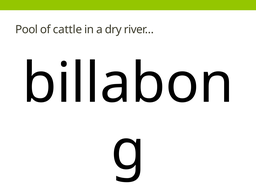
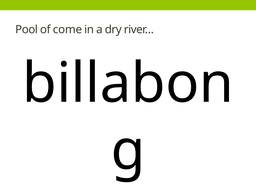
cattle: cattle -> come
